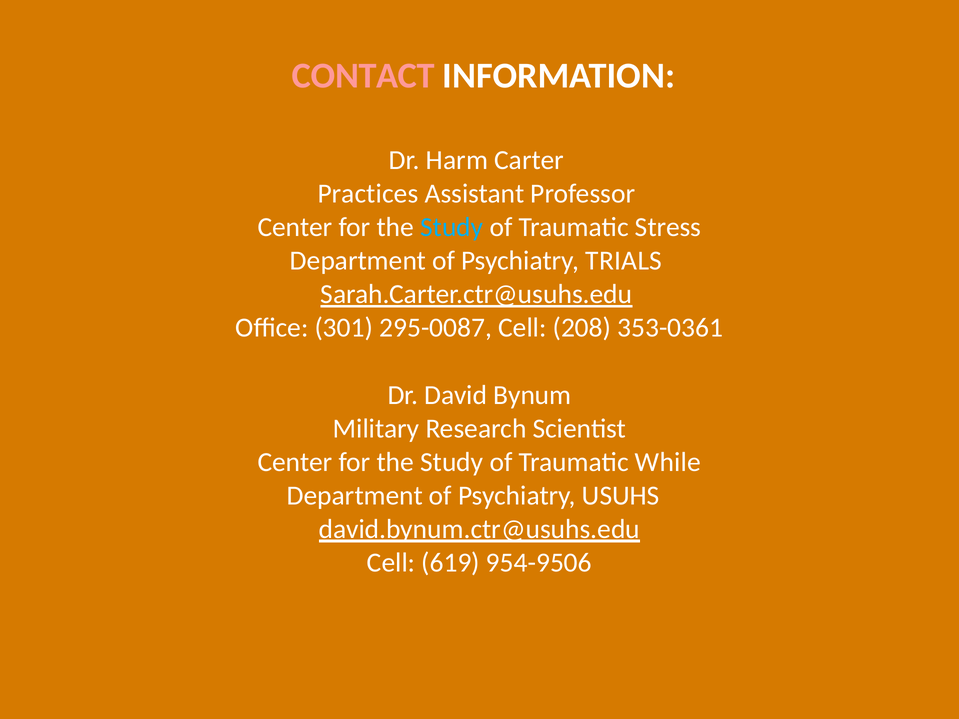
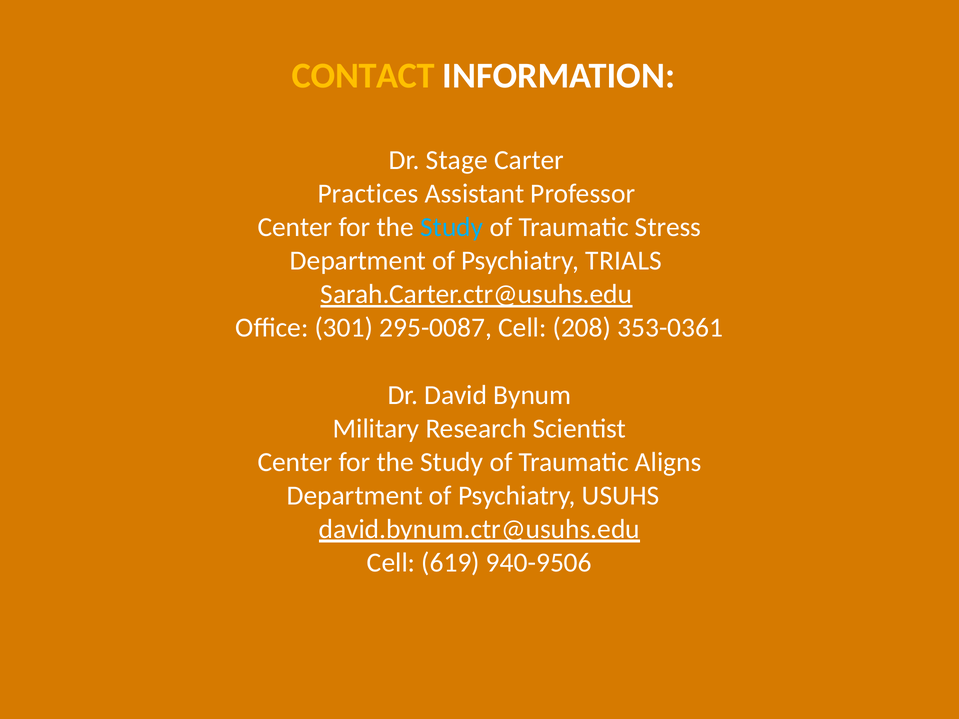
CONTACT colour: pink -> yellow
Harm: Harm -> Stage
While: While -> Aligns
954-9506: 954-9506 -> 940-9506
